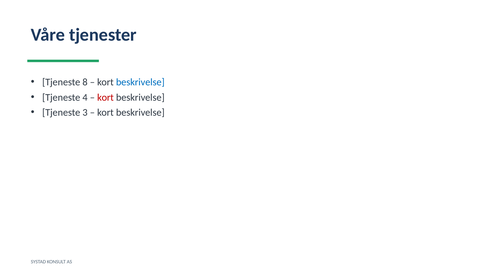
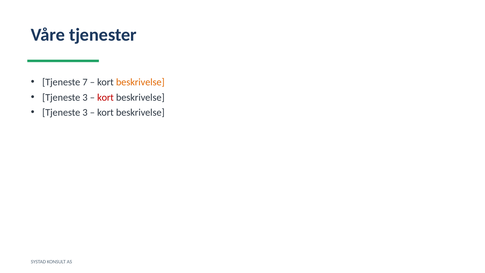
8: 8 -> 7
beskrivelse at (140, 82) colour: blue -> orange
4 at (85, 97): 4 -> 3
